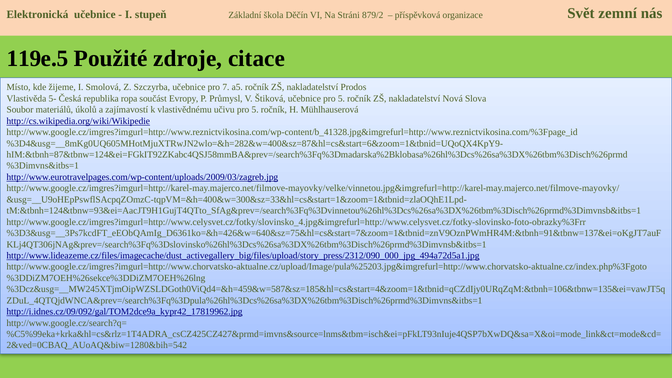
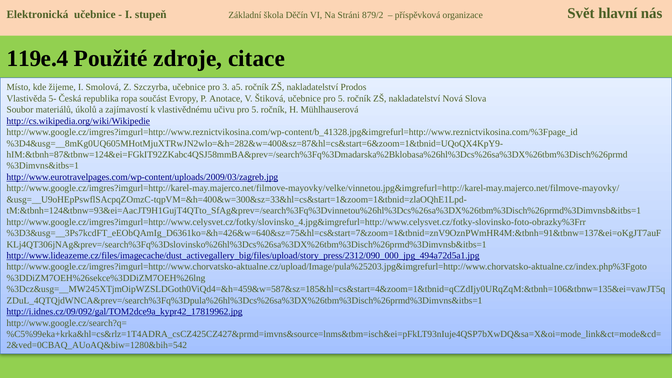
zemní: zemní -> hlavní
119e.5: 119e.5 -> 119e.4
7: 7 -> 3
Průmysl: Průmysl -> Anotace
